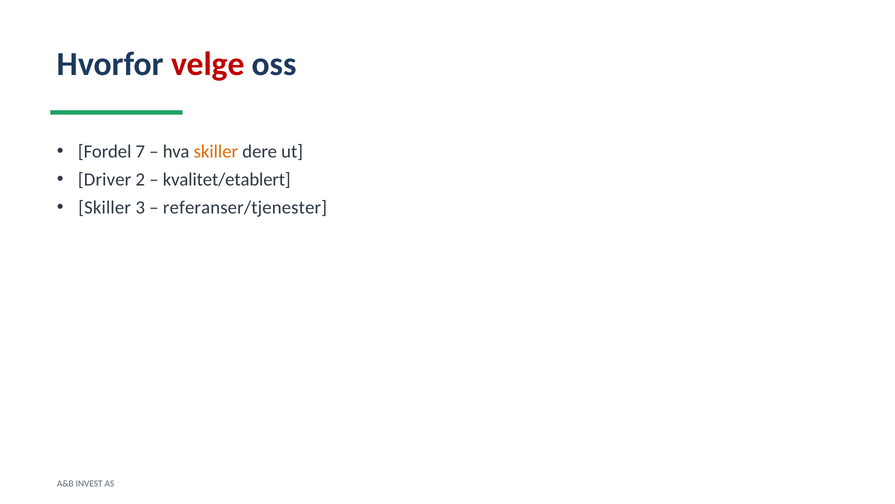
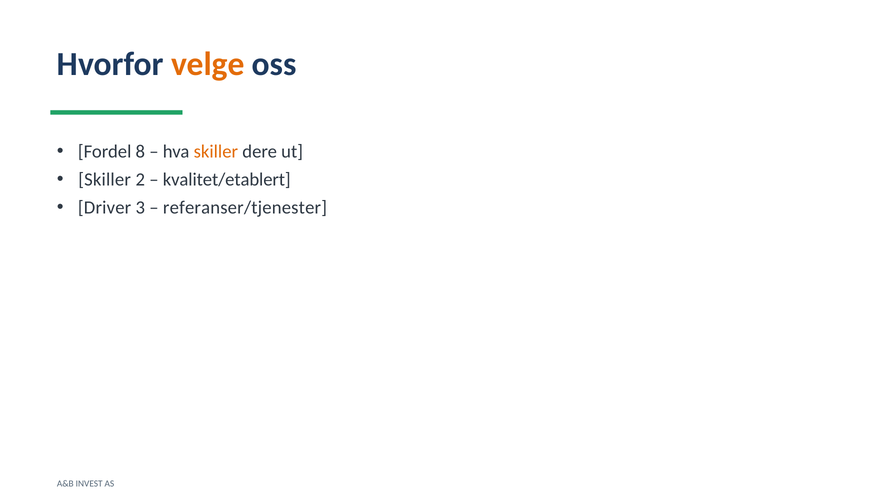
velge colour: red -> orange
7: 7 -> 8
Driver at (105, 180): Driver -> Skiller
Skiller at (105, 208): Skiller -> Driver
